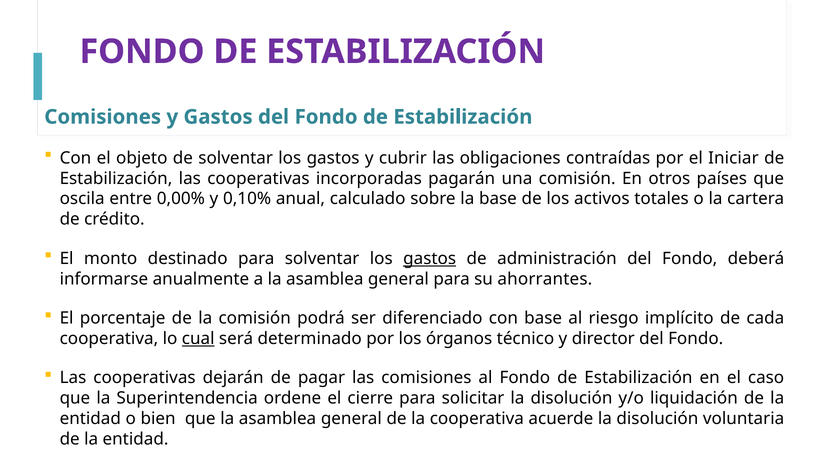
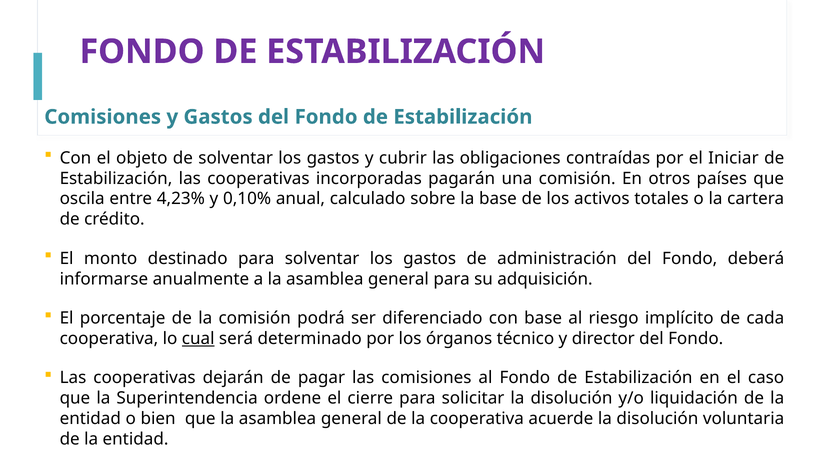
0,00%: 0,00% -> 4,23%
gastos at (430, 259) underline: present -> none
ahorrantes: ahorrantes -> adquisición
